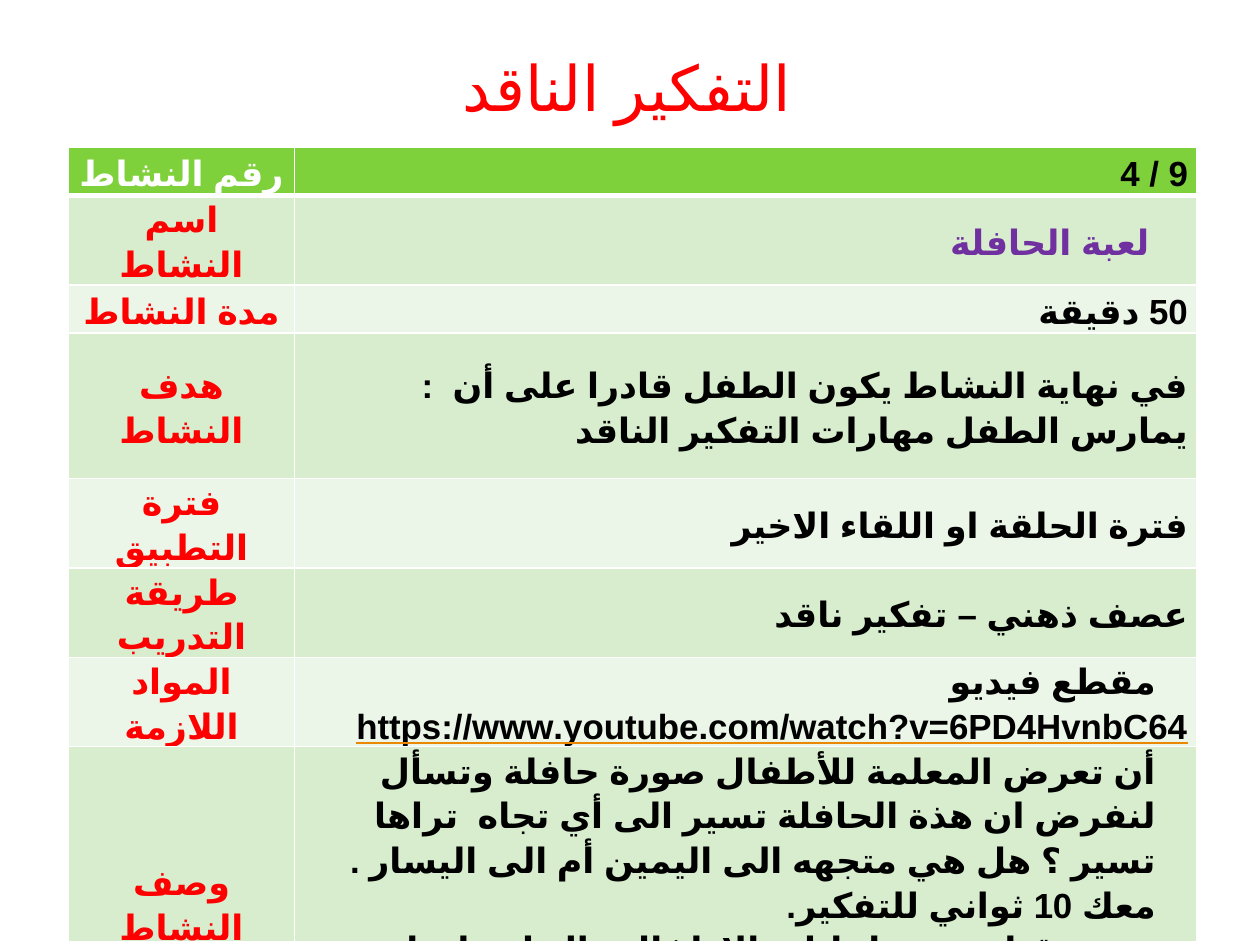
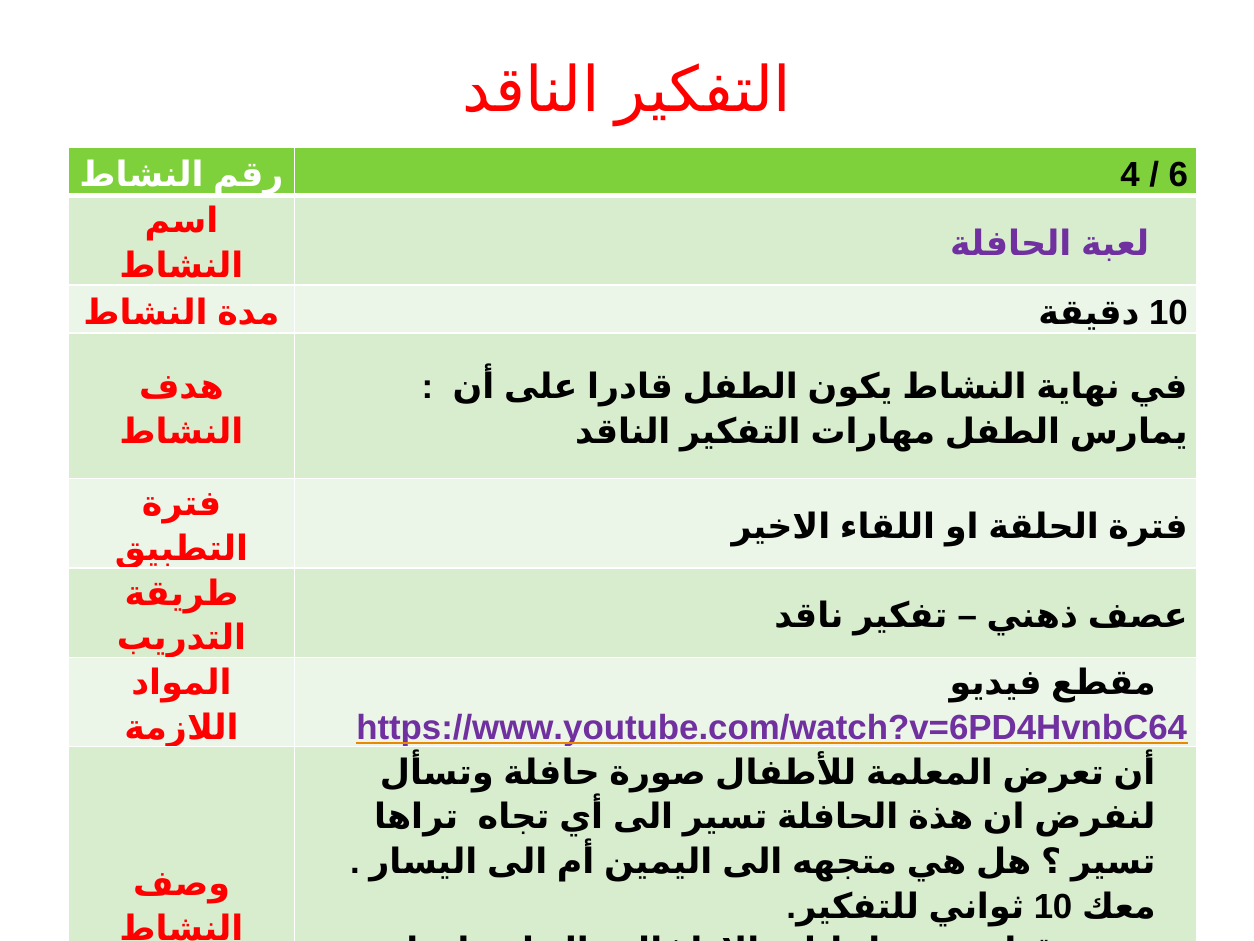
9: 9 -> 6
50 at (1169, 312): 50 -> 10
https://www.youtube.com/watch?v=6PD4HvnbC64 colour: black -> purple
